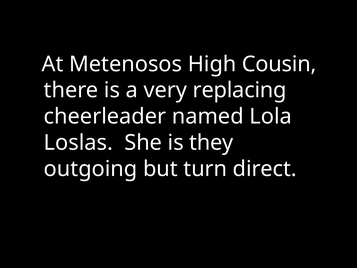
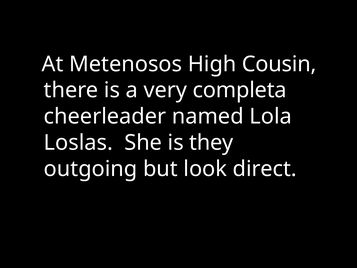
replacing: replacing -> completa
turn: turn -> look
